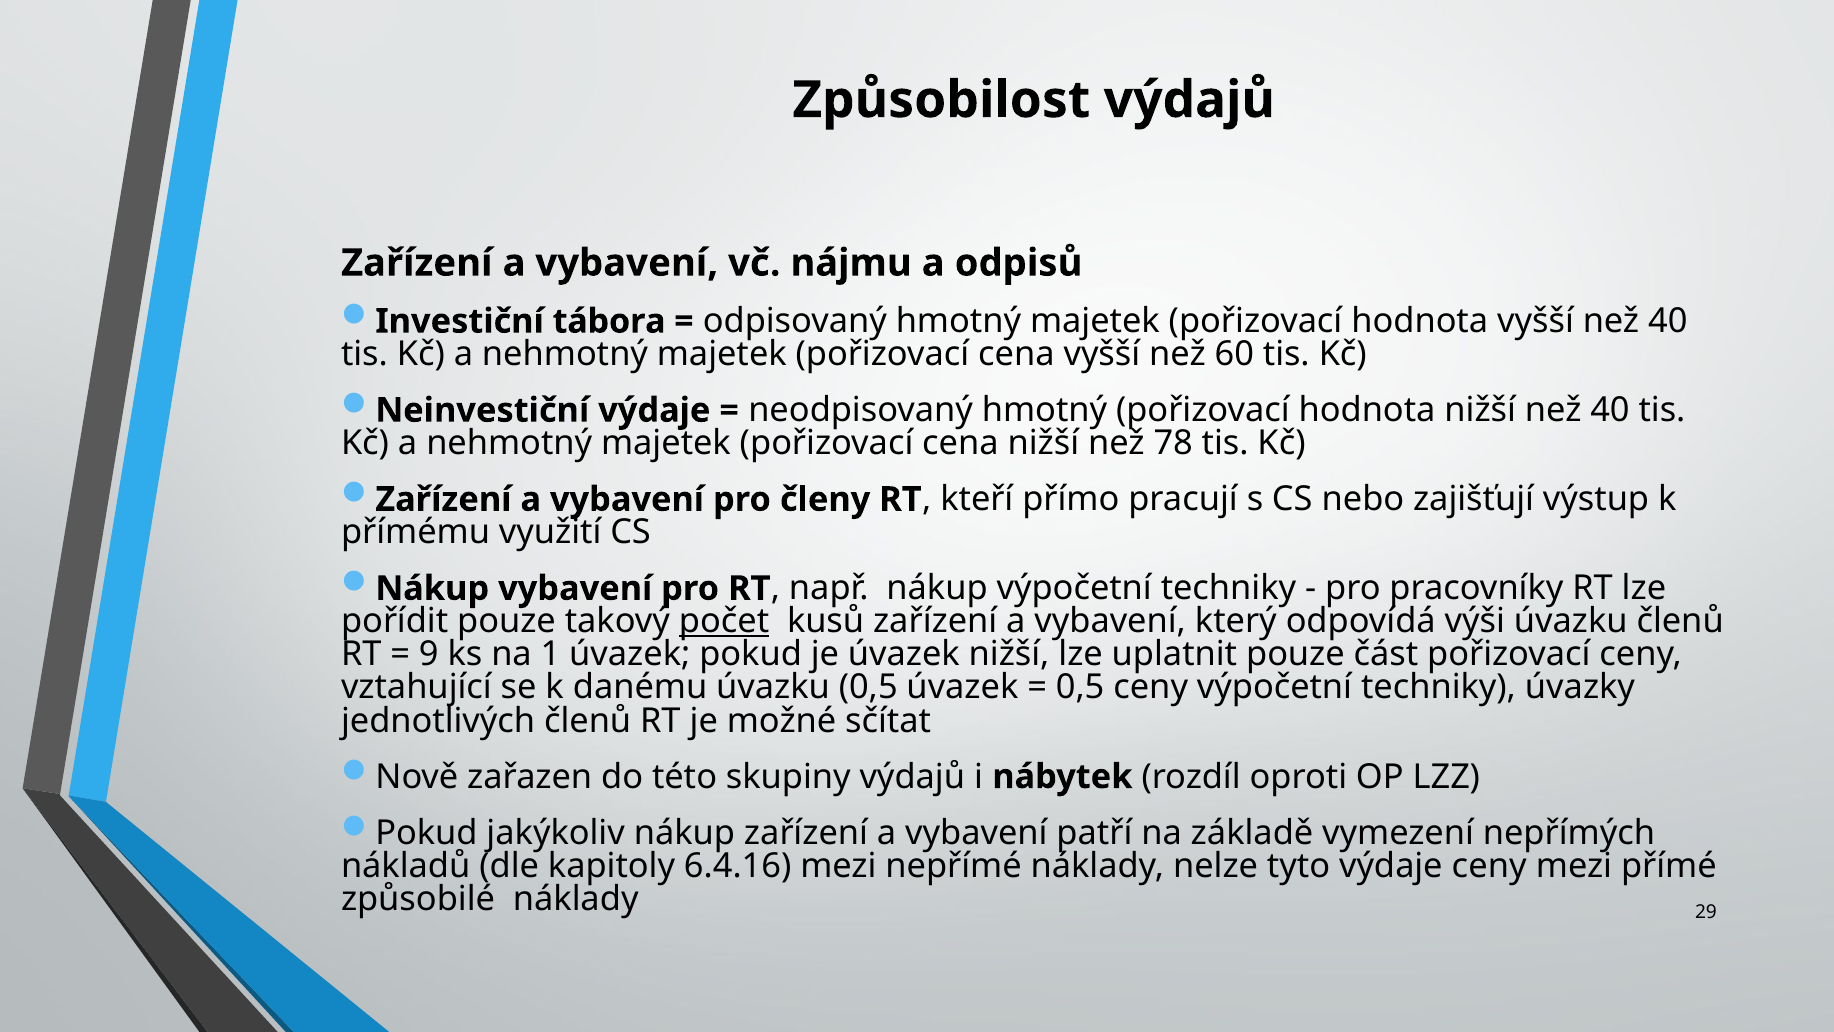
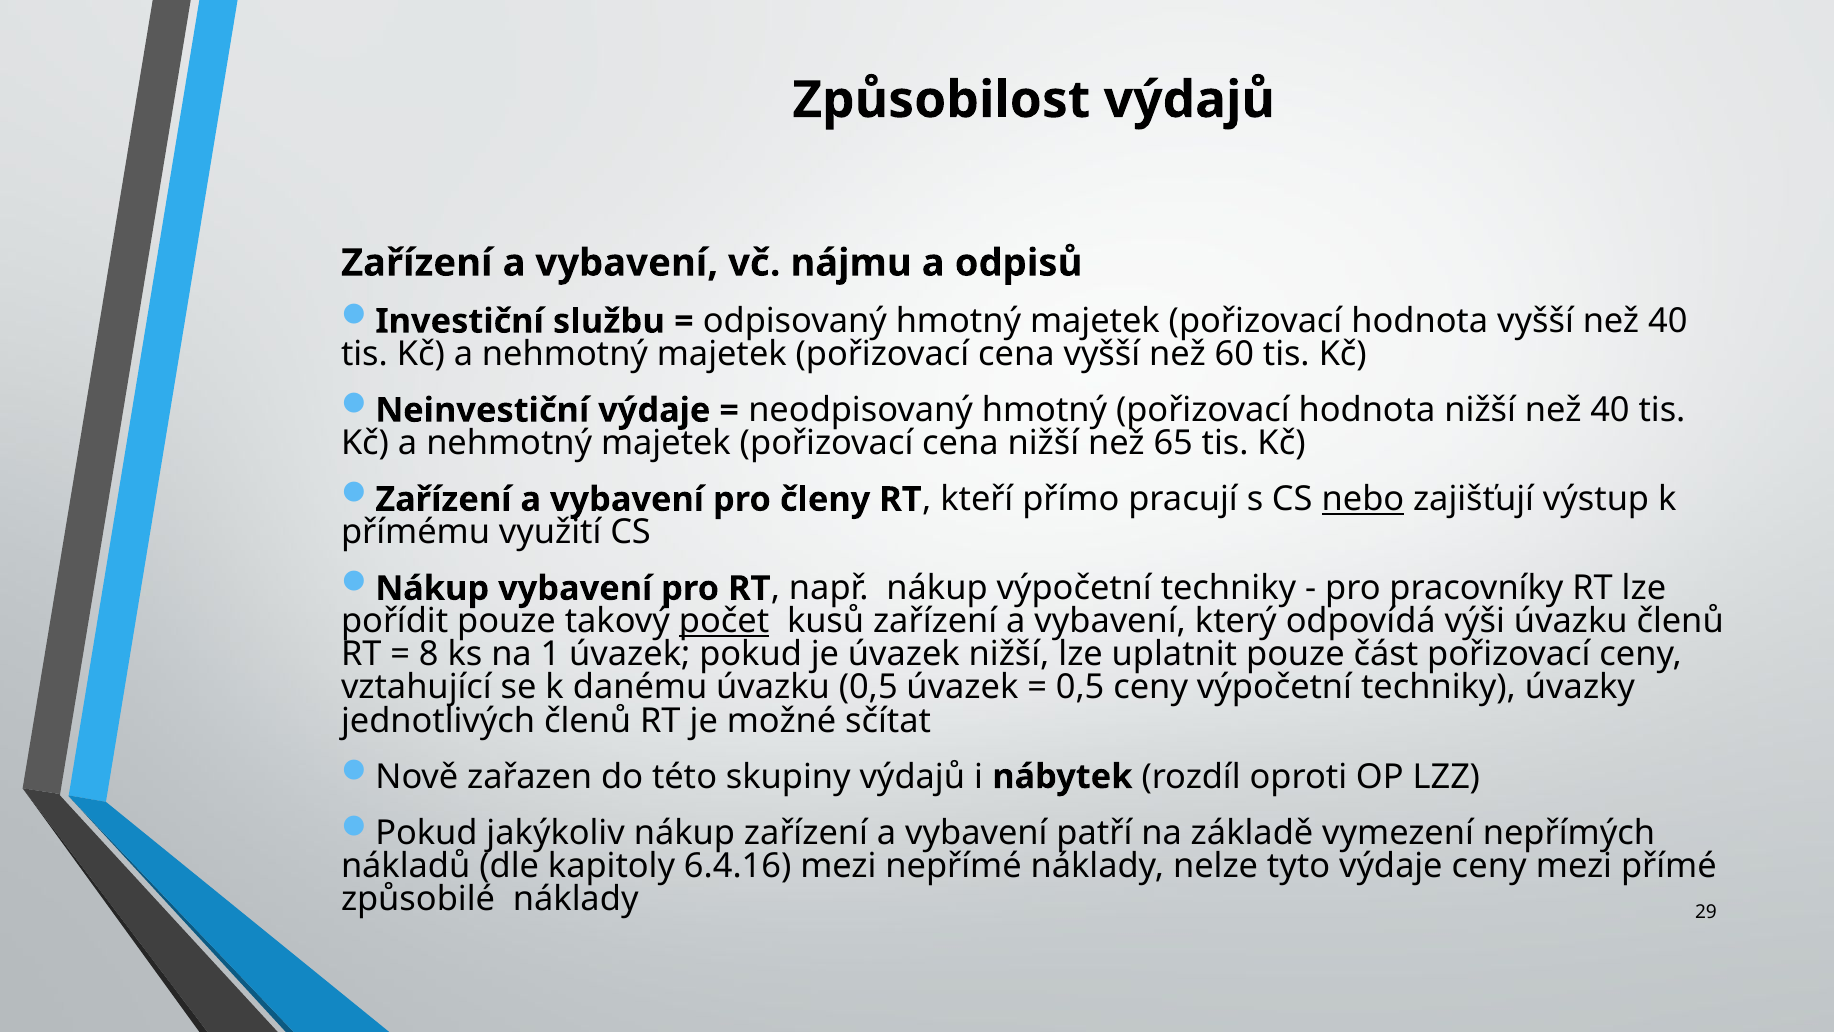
tábora: tábora -> službu
78: 78 -> 65
nebo underline: none -> present
9: 9 -> 8
